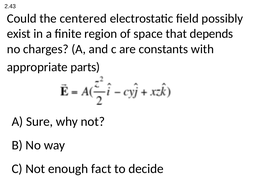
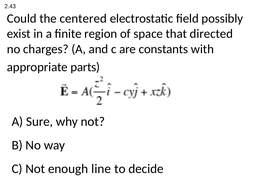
depends: depends -> directed
fact: fact -> line
